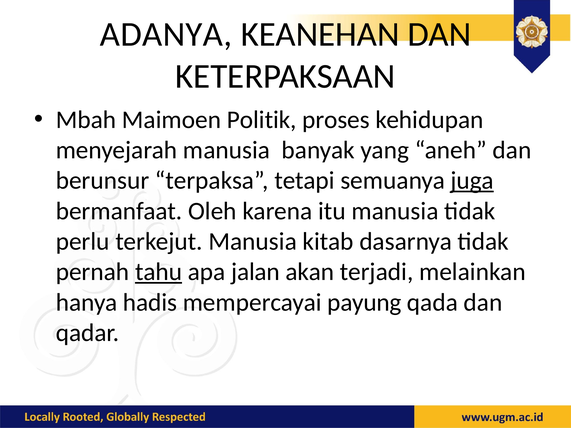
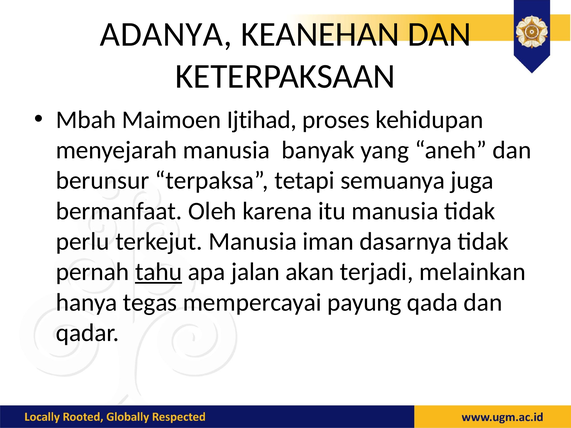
Politik: Politik -> Ijtihad
juga underline: present -> none
kitab: kitab -> iman
hadis: hadis -> tegas
